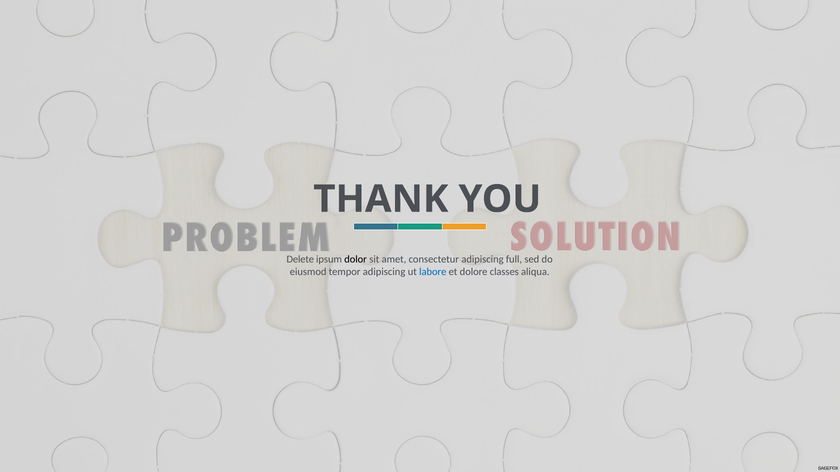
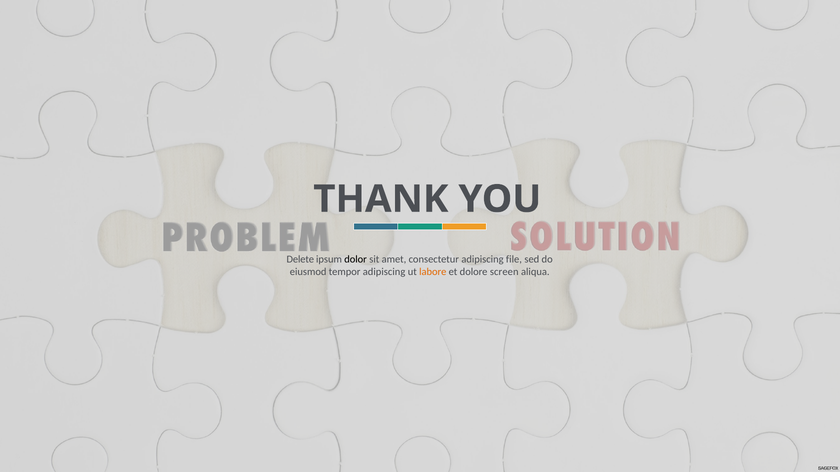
full: full -> file
labore colour: blue -> orange
classes: classes -> screen
